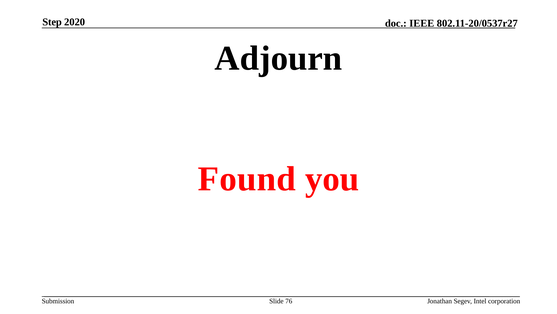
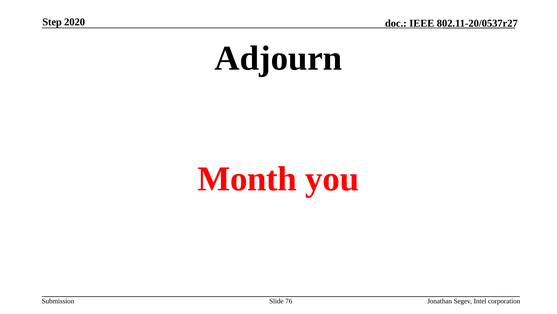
Found: Found -> Month
